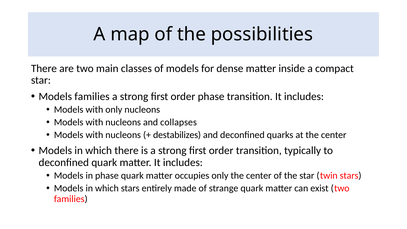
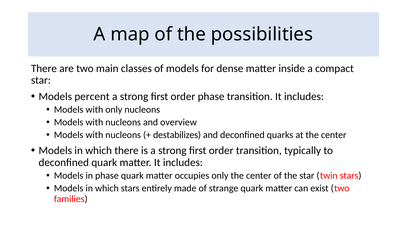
Models families: families -> percent
collapses: collapses -> overview
